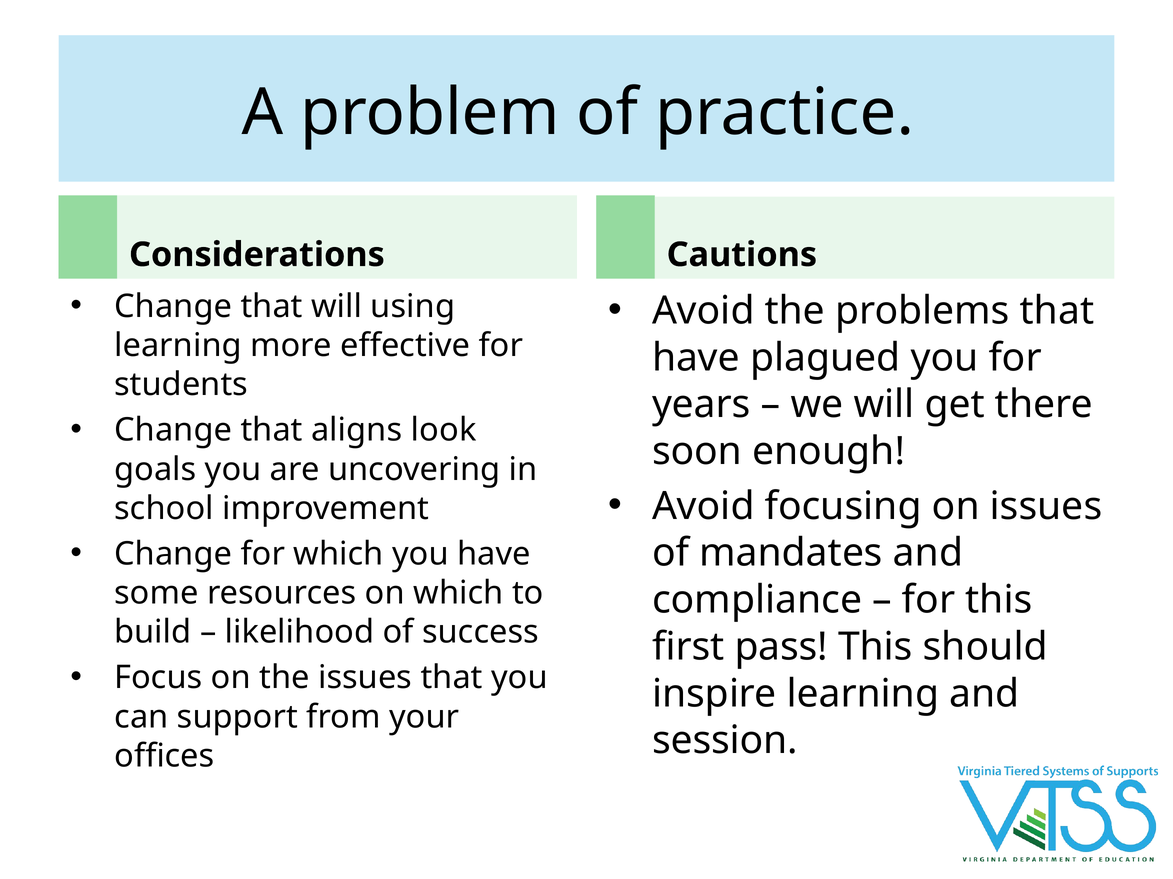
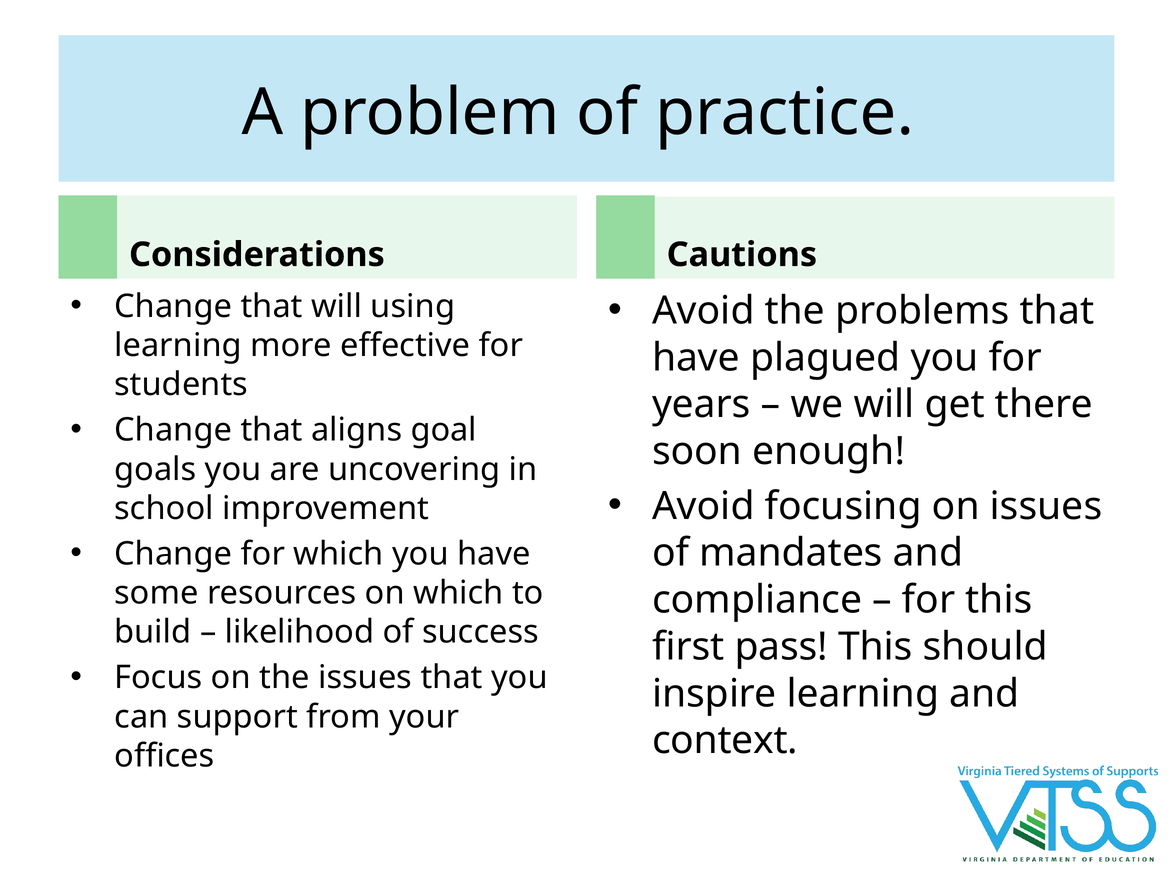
look: look -> goal
session: session -> context
